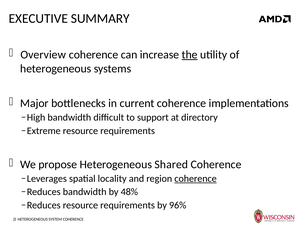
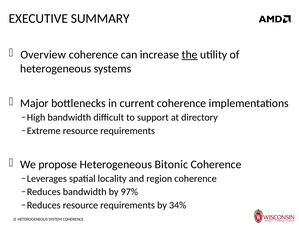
Shared: Shared -> Bitonic
coherence at (196, 178) underline: present -> none
48%: 48% -> 97%
96%: 96% -> 34%
